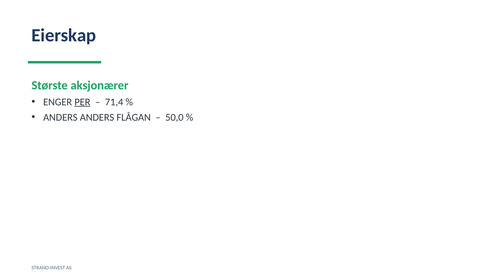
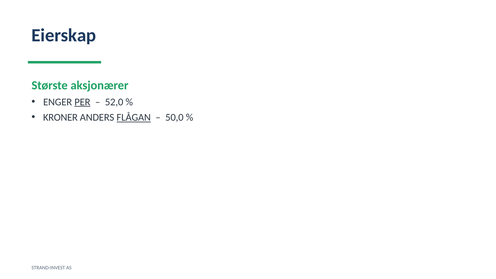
71,4: 71,4 -> 52,0
ANDERS at (60, 118): ANDERS -> KRONER
FLÅGAN underline: none -> present
